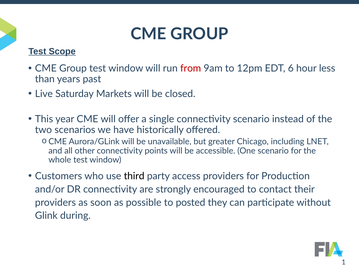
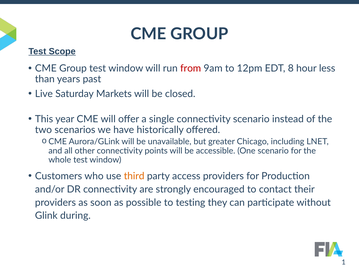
6: 6 -> 8
third colour: black -> orange
posted: posted -> testing
